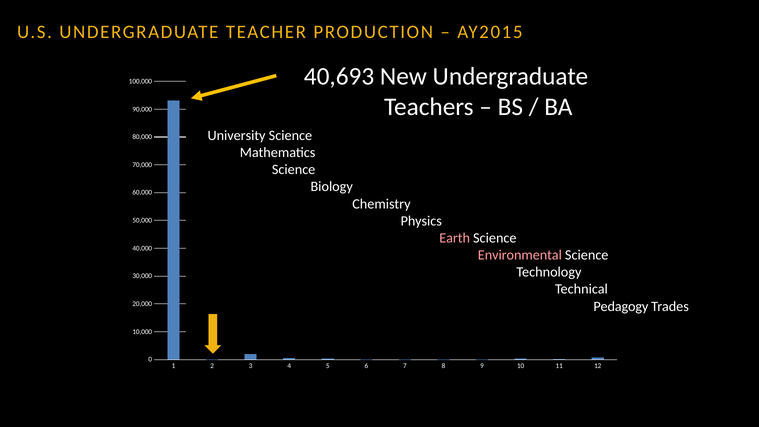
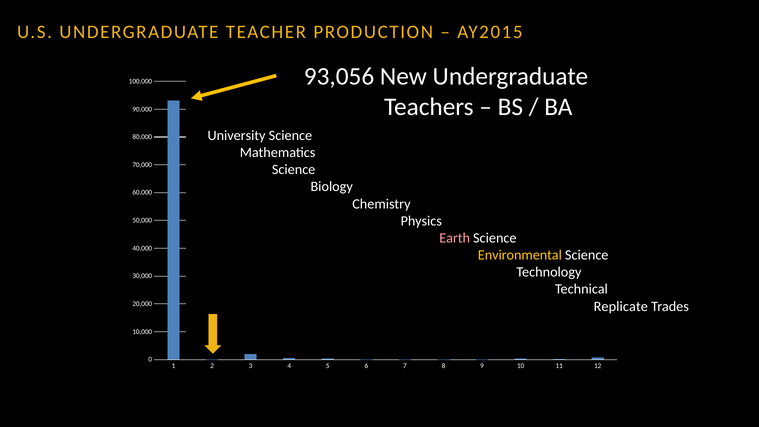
40,693: 40,693 -> 93,056
Environmental colour: pink -> yellow
Pedagogy: Pedagogy -> Replicate
